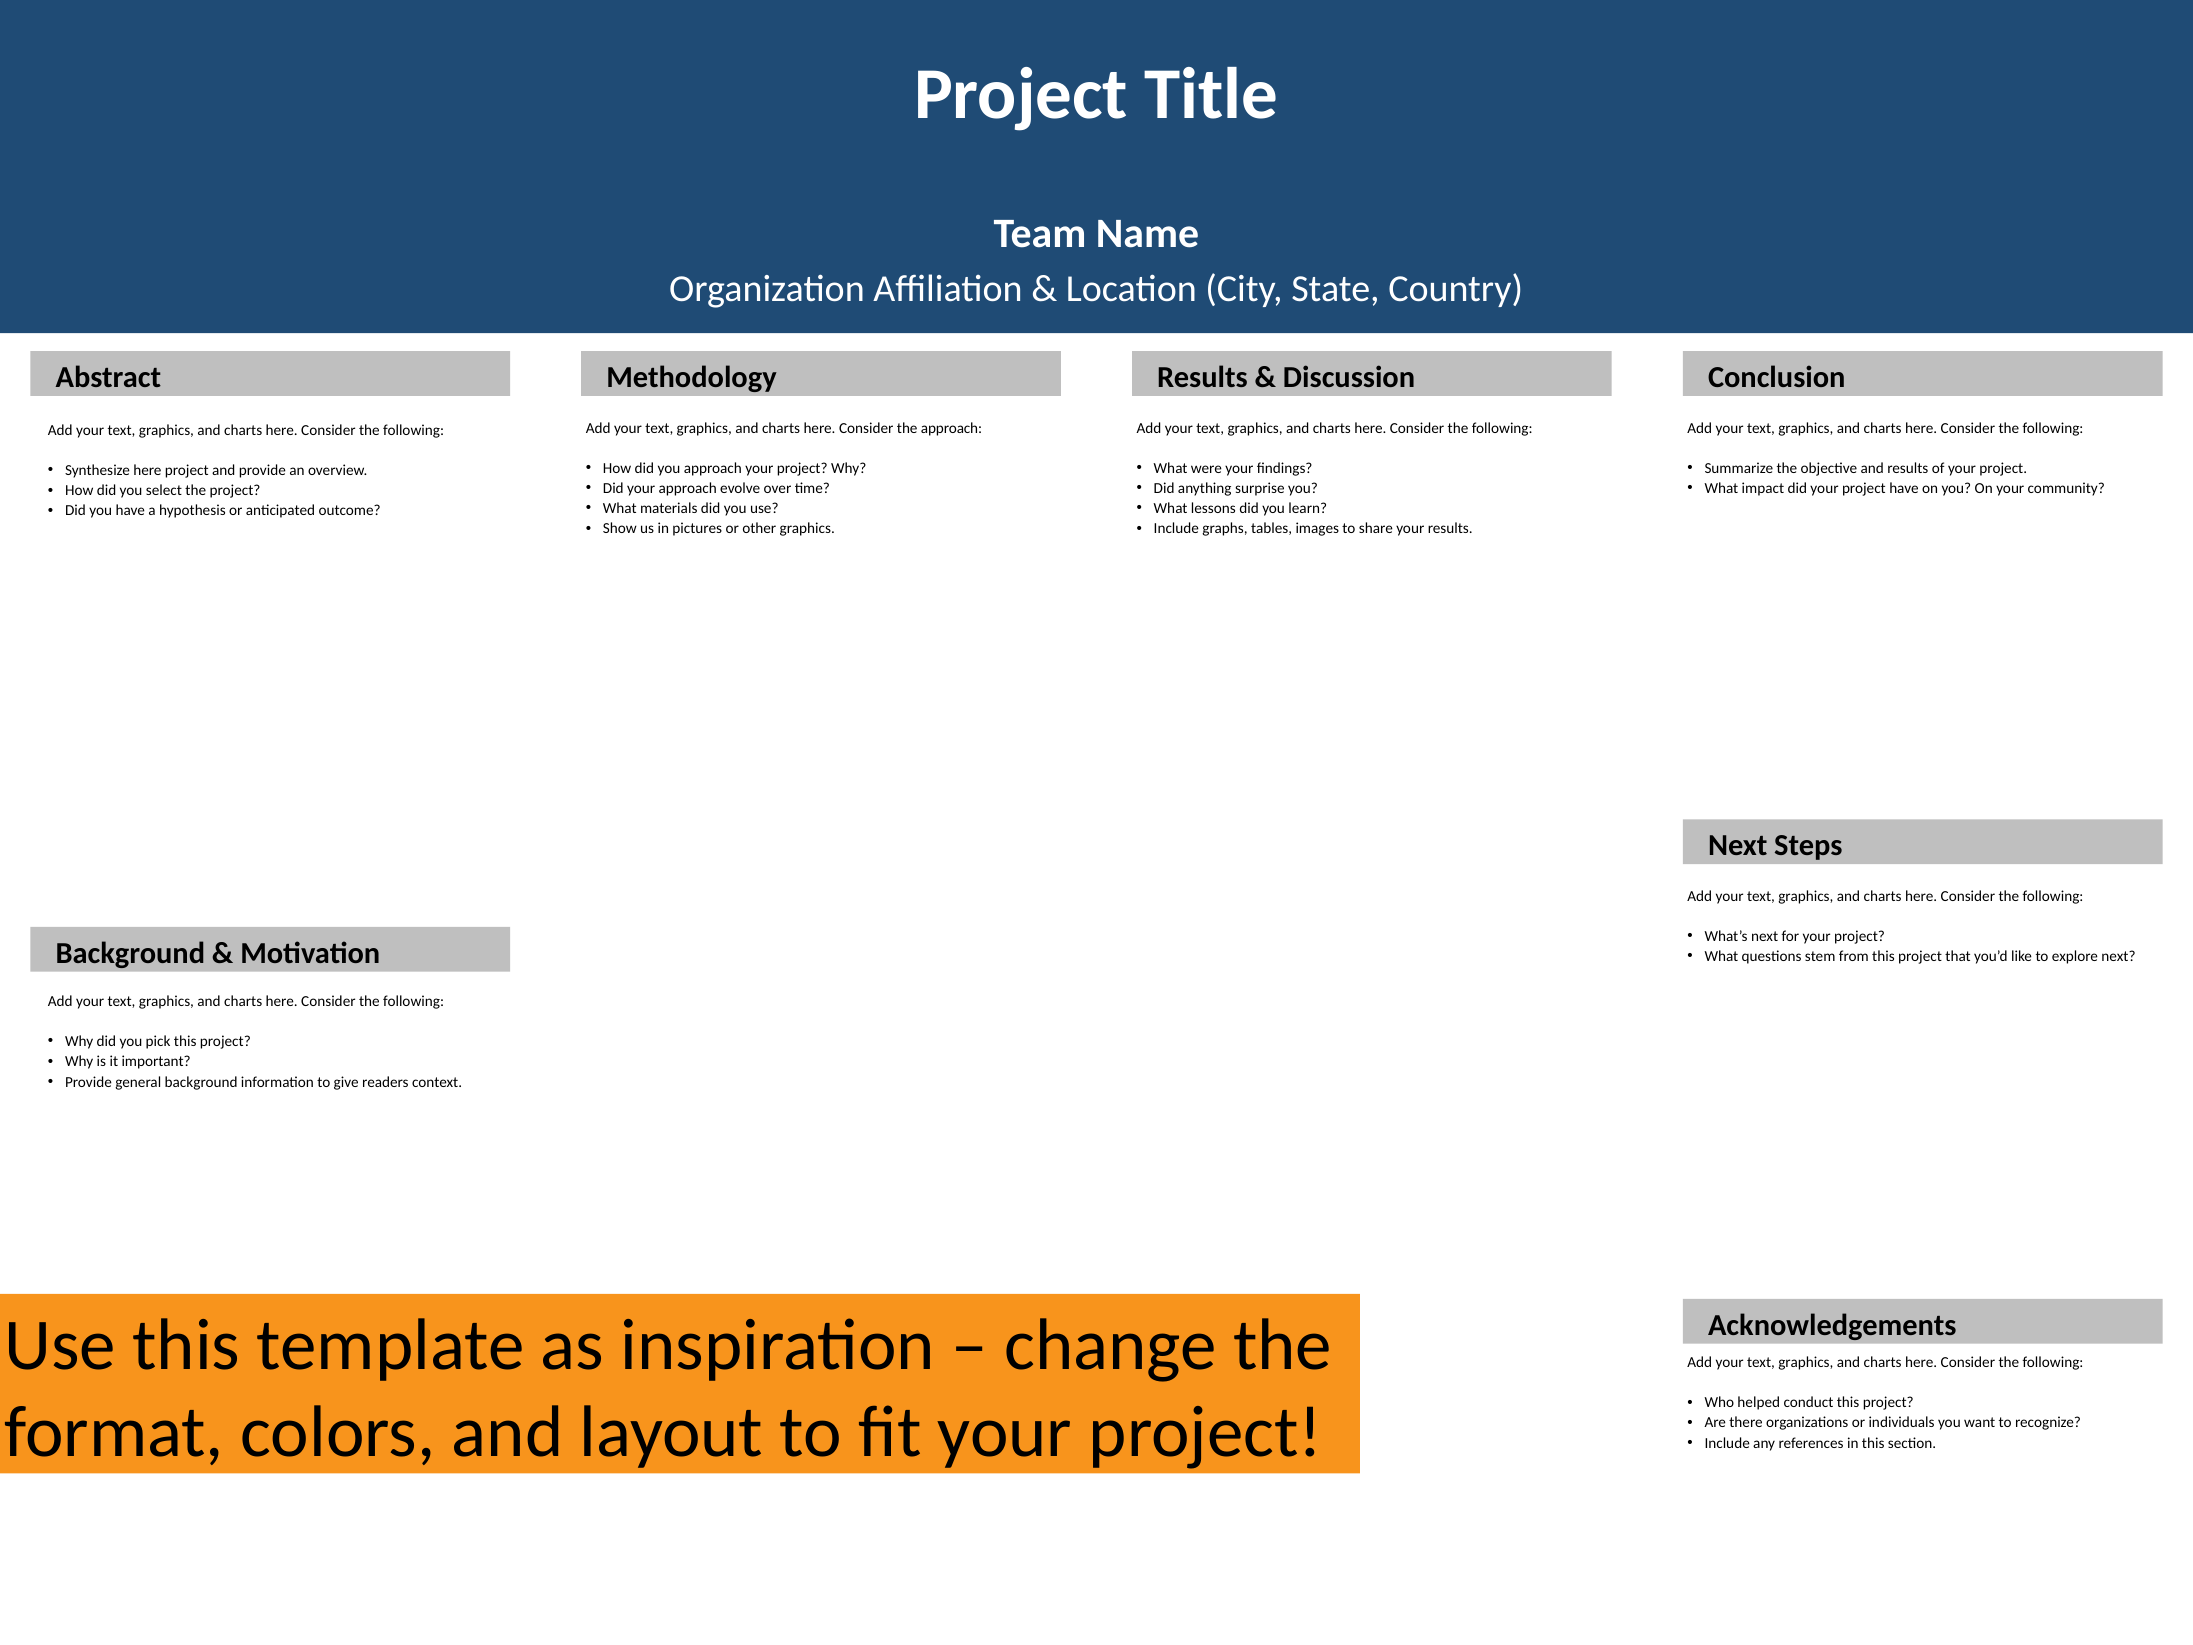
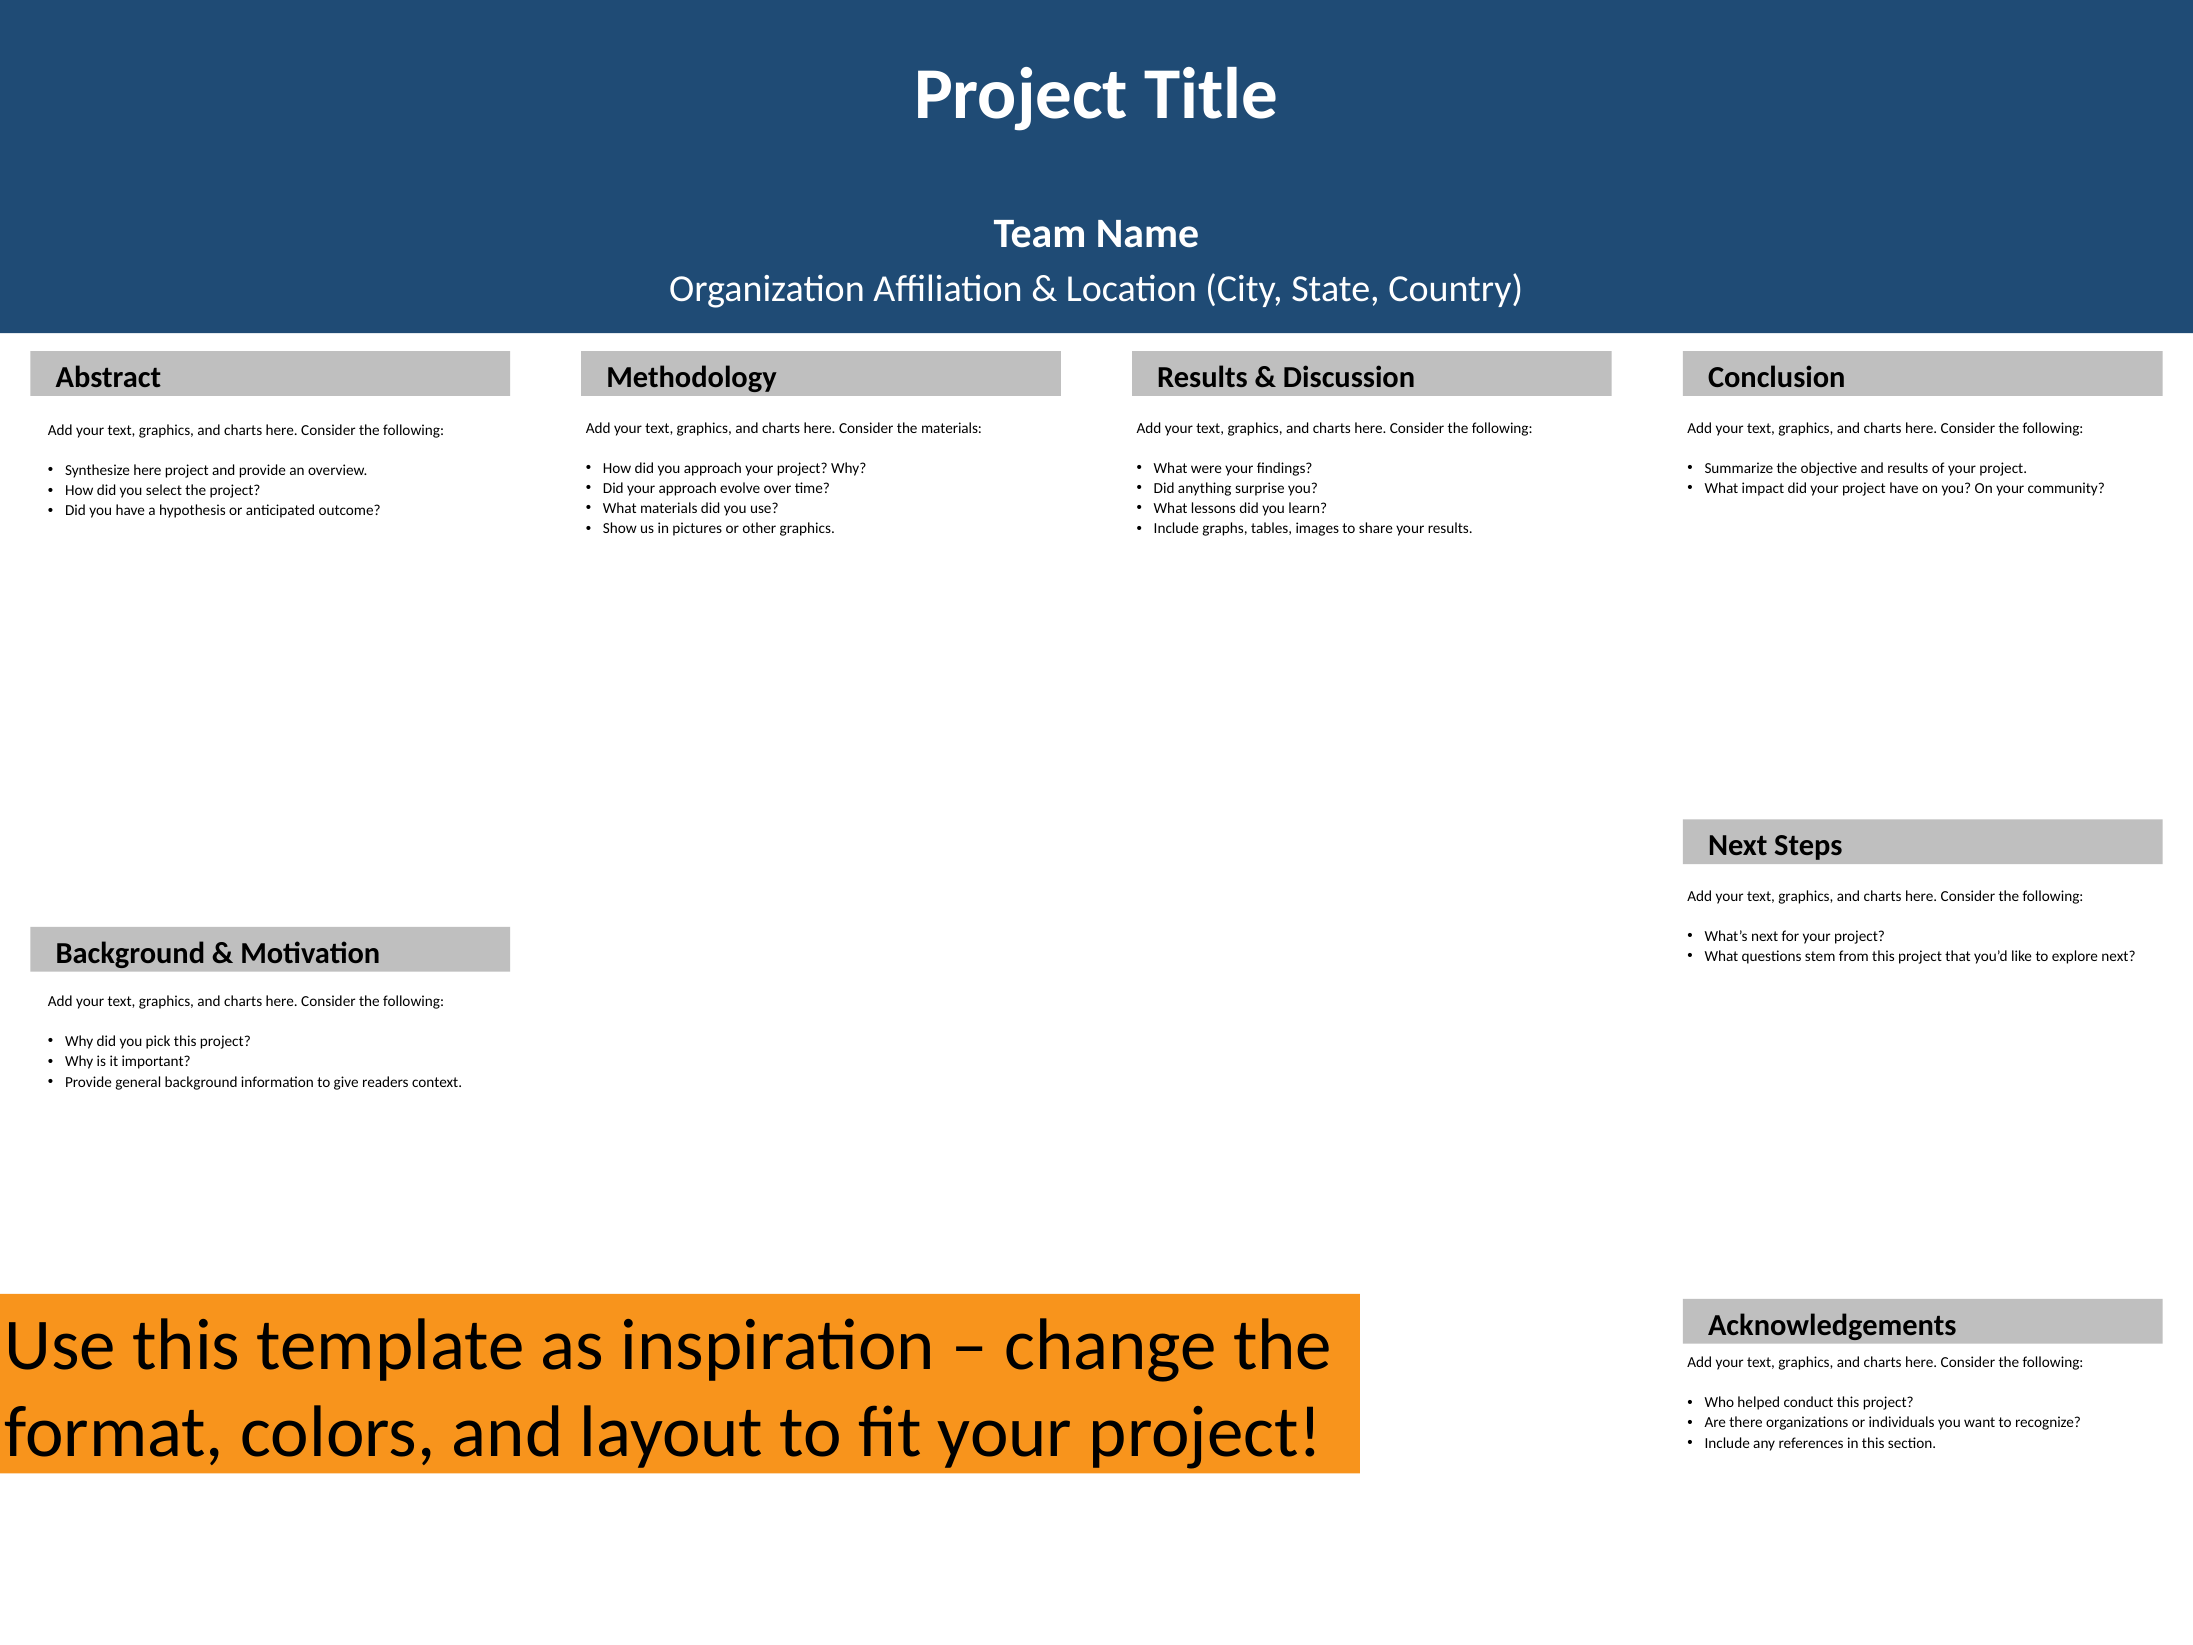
the approach: approach -> materials
